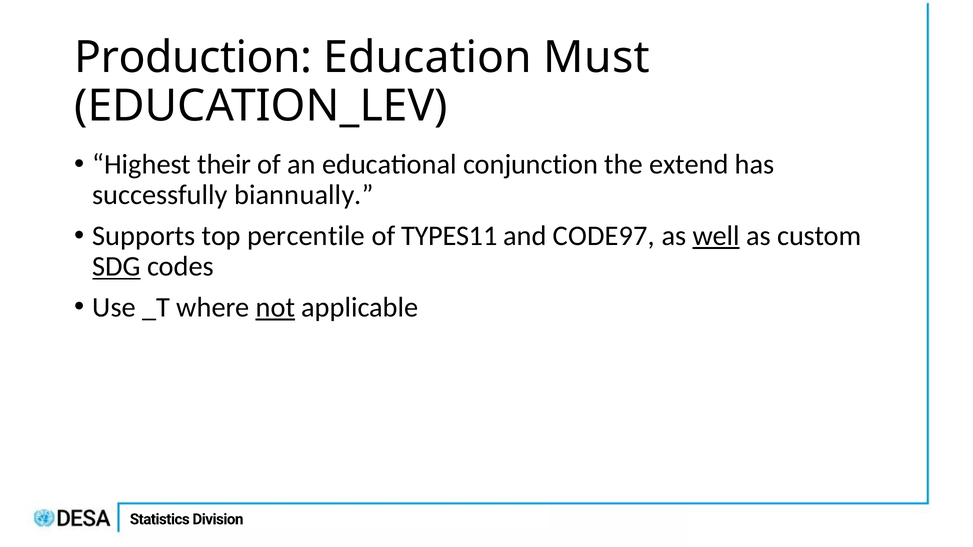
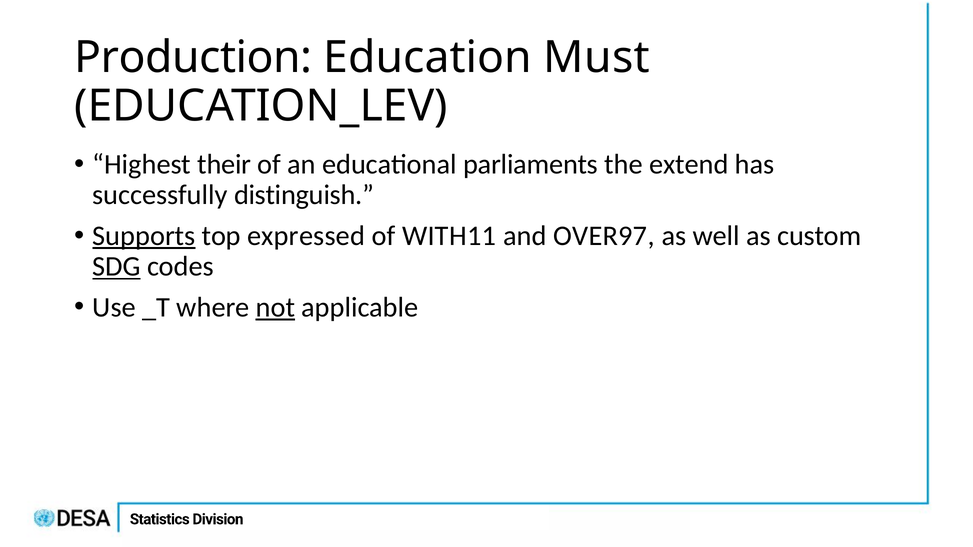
conjunction: conjunction -> parliaments
biannually: biannually -> distinguish
Supports underline: none -> present
percentile: percentile -> expressed
TYPES11: TYPES11 -> WITH11
CODE97: CODE97 -> OVER97
well underline: present -> none
